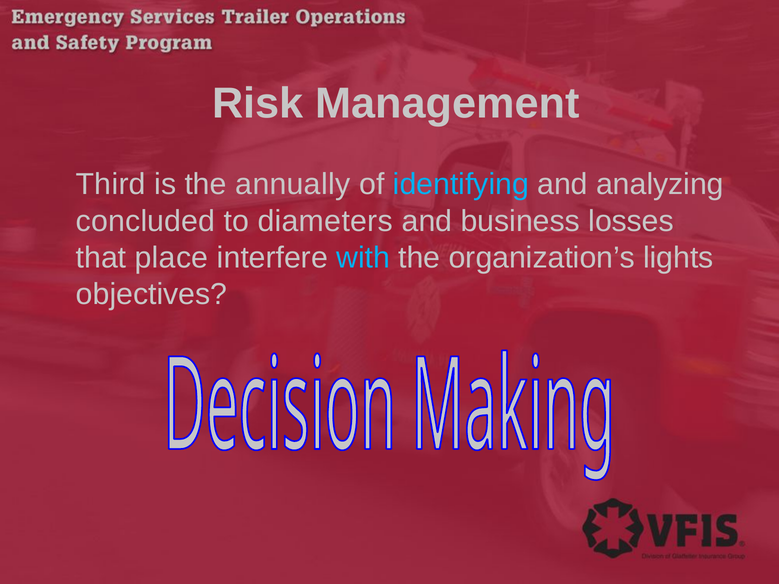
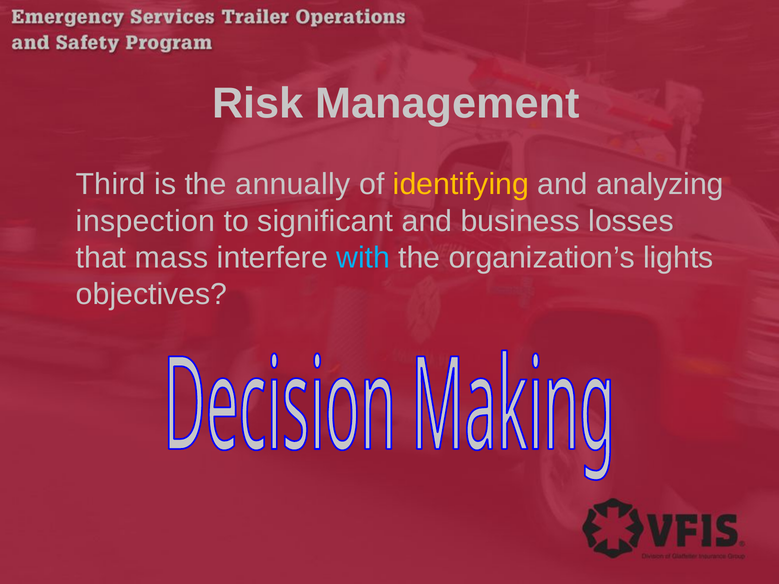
identifying colour: light blue -> yellow
concluded: concluded -> inspection
diameters: diameters -> significant
place: place -> mass
